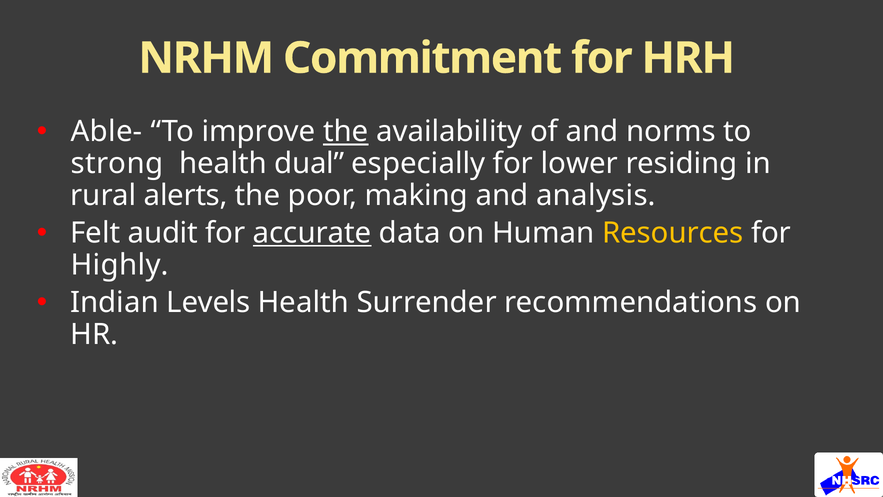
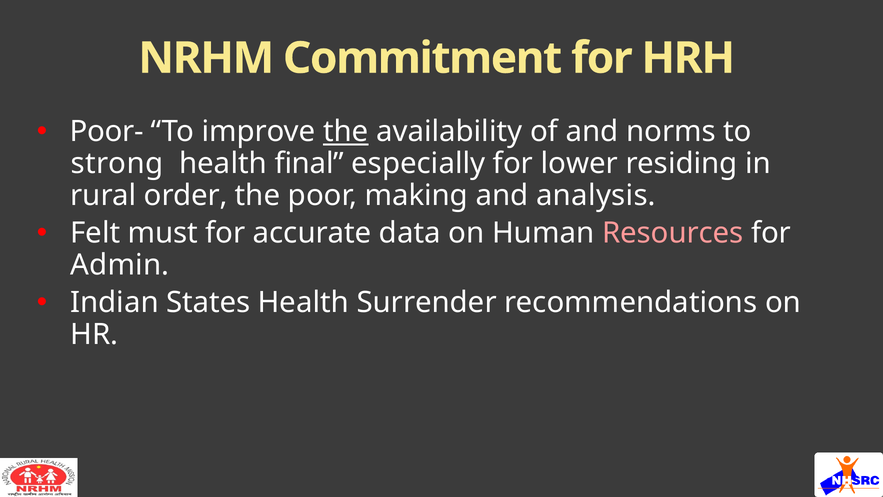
Able-: Able- -> Poor-
dual: dual -> final
alerts: alerts -> order
audit: audit -> must
accurate underline: present -> none
Resources colour: yellow -> pink
Highly: Highly -> Admin
Levels: Levels -> States
